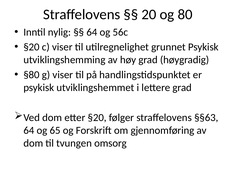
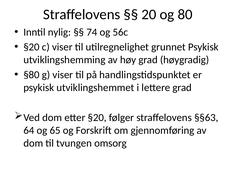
64 at (92, 32): 64 -> 74
